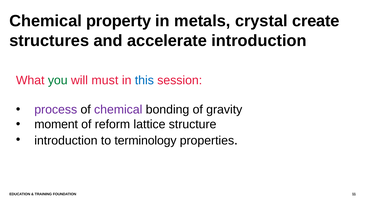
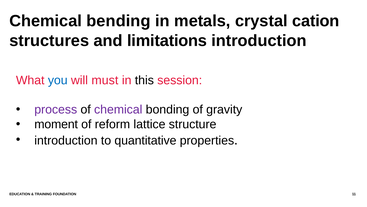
property: property -> bending
create: create -> cation
accelerate: accelerate -> limitations
you colour: green -> blue
this colour: blue -> black
terminology: terminology -> quantitative
